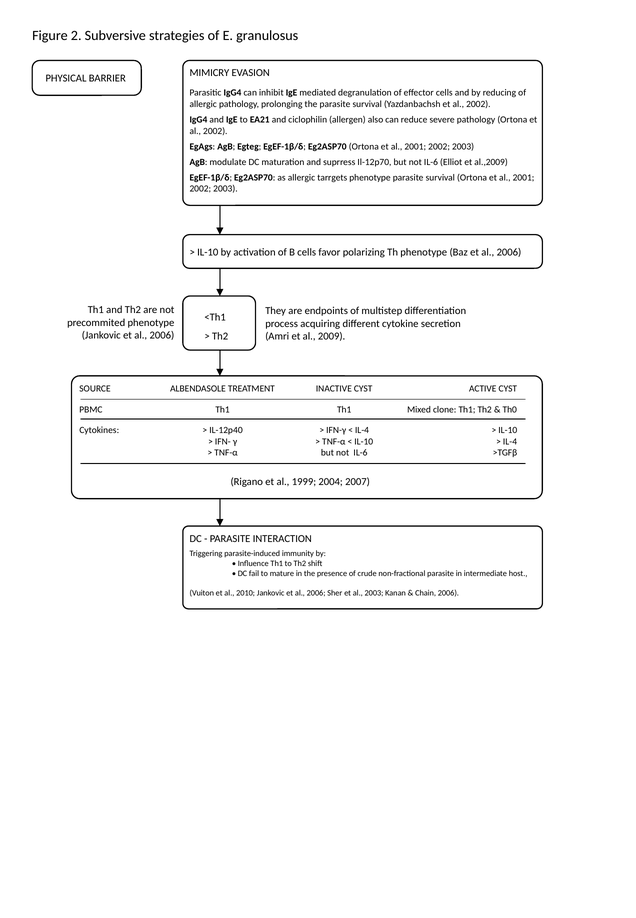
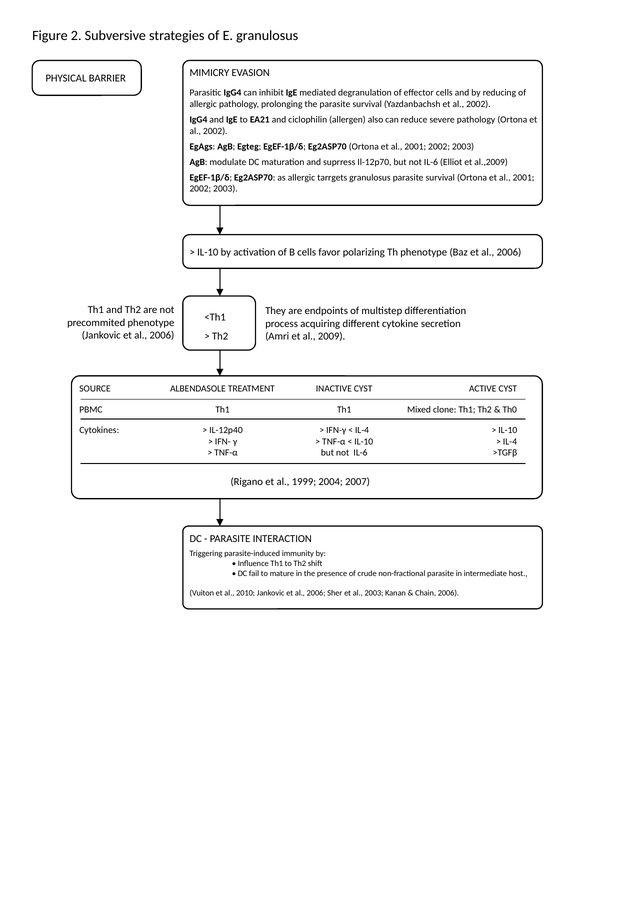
tarrgets phenotype: phenotype -> granulosus
